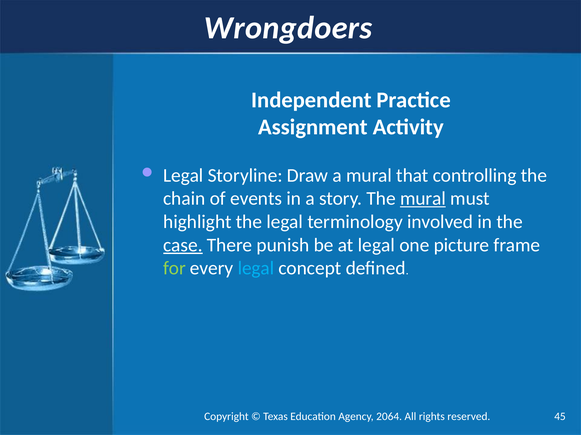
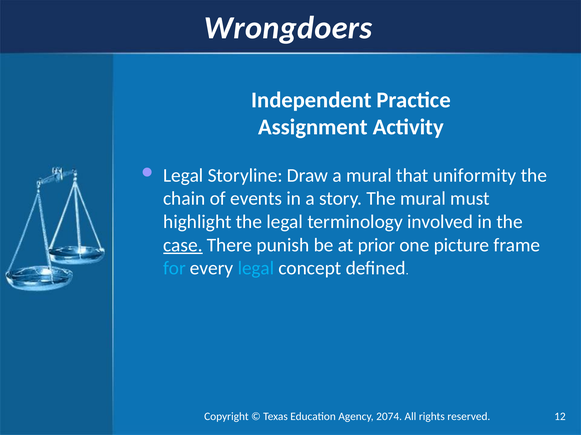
controlling: controlling -> uniformity
mural at (423, 199) underline: present -> none
at legal: legal -> prior
for colour: light green -> light blue
2064: 2064 -> 2074
45: 45 -> 12
